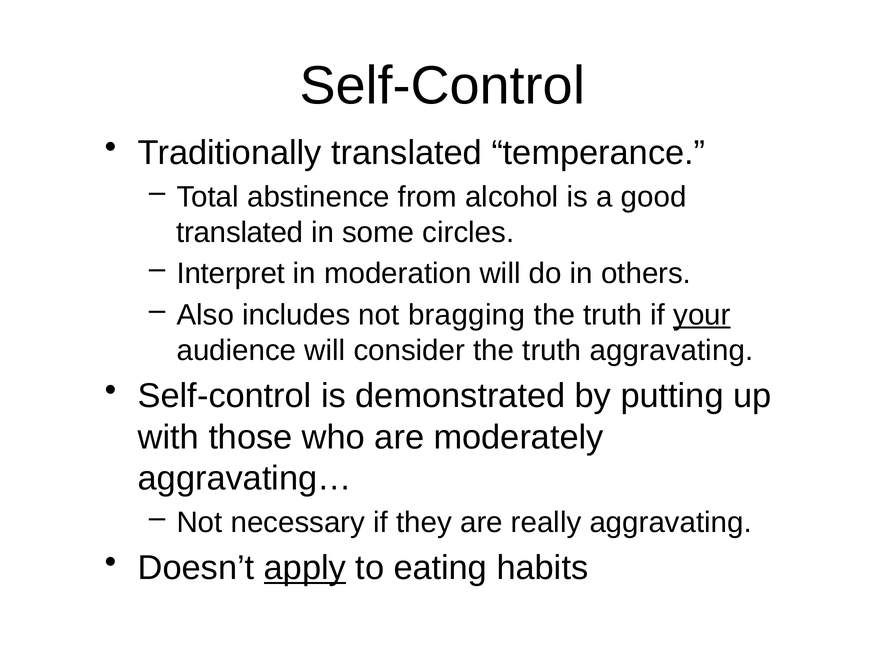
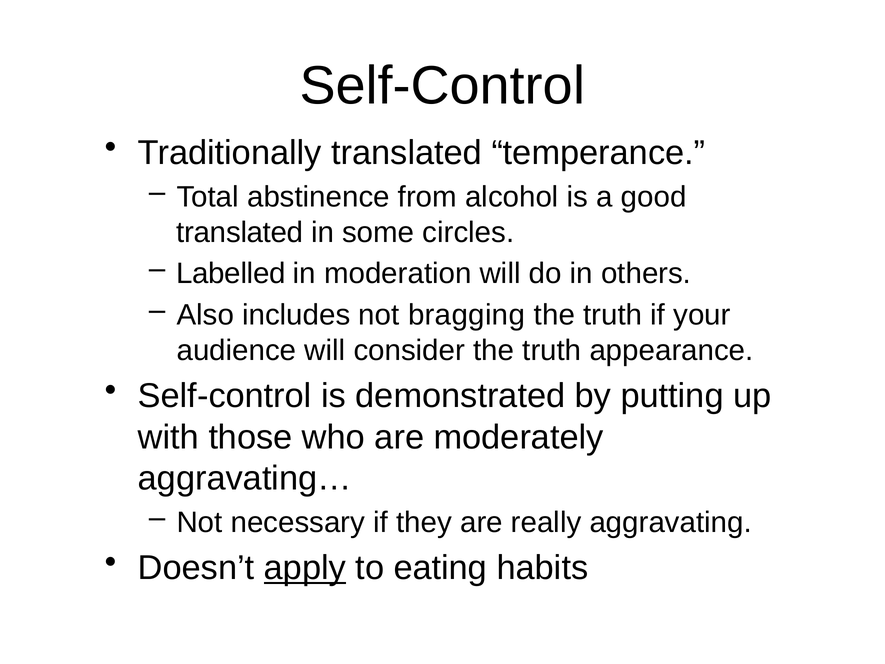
Interpret: Interpret -> Labelled
your underline: present -> none
truth aggravating: aggravating -> appearance
